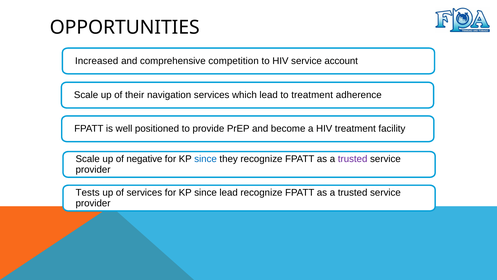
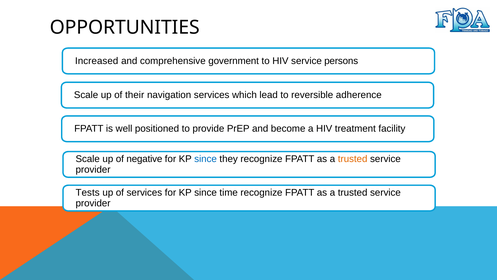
competition: competition -> government
account: account -> persons
to treatment: treatment -> reversible
trusted at (353, 159) colour: purple -> orange
since lead: lead -> time
